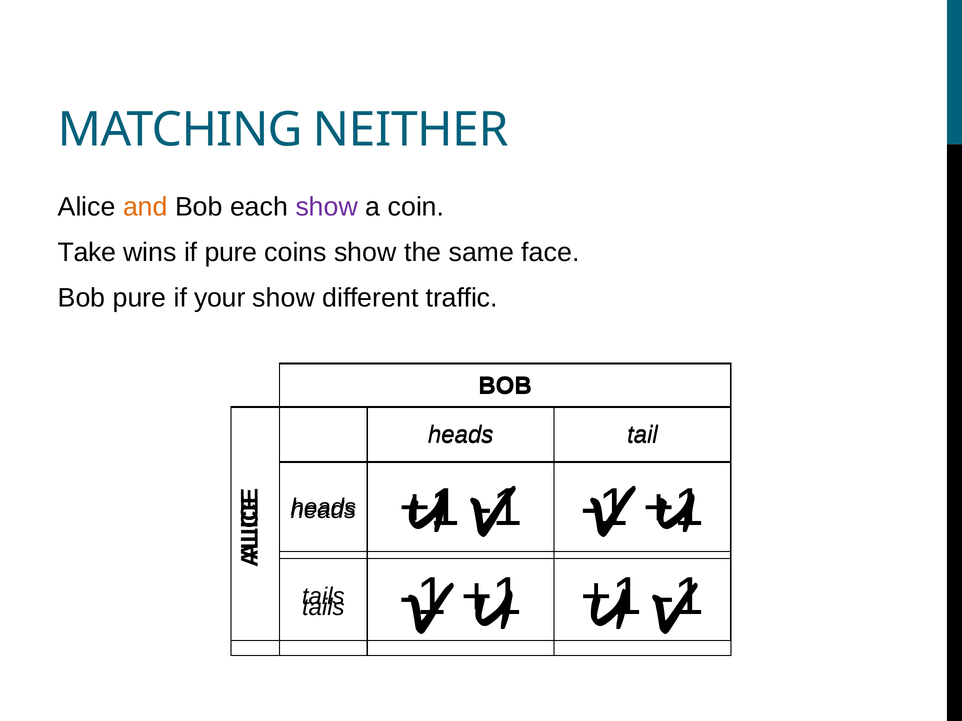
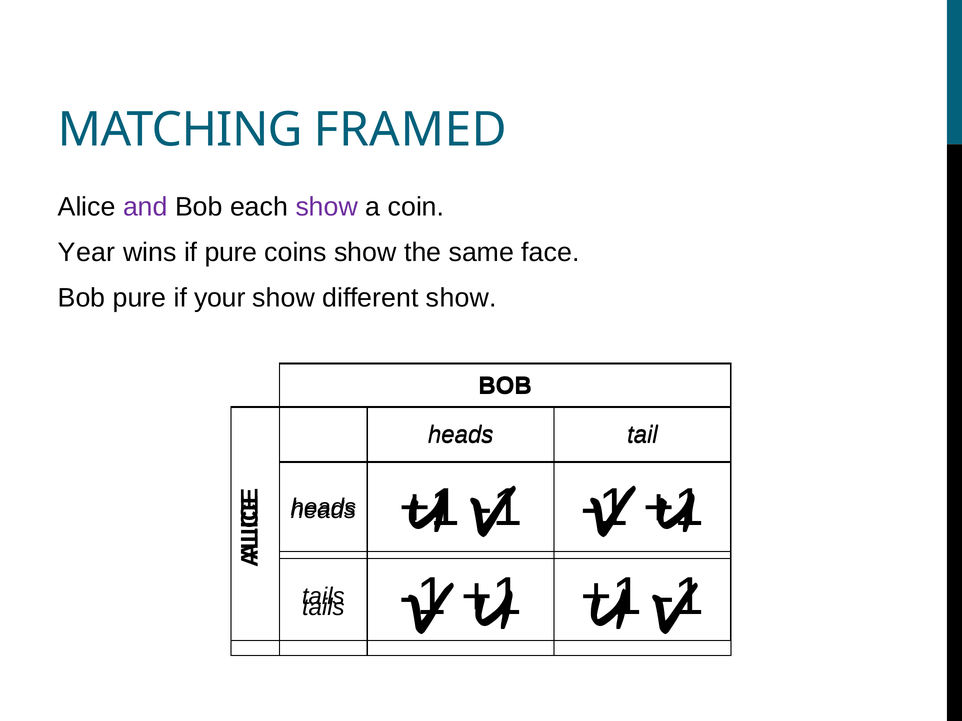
NEITHER: NEITHER -> FRAMED
and colour: orange -> purple
Take: Take -> Year
different traffic: traffic -> show
